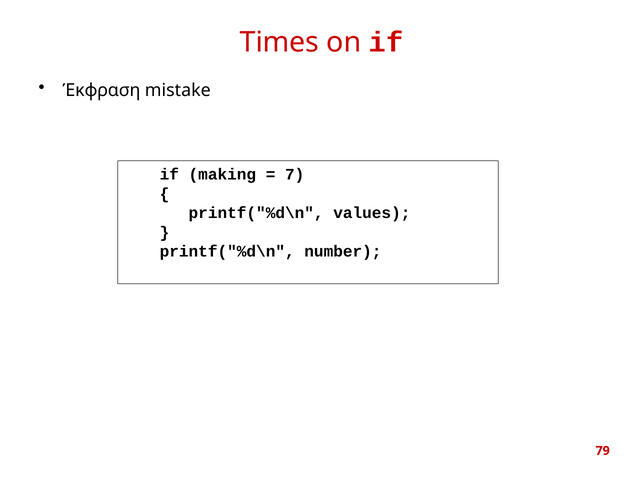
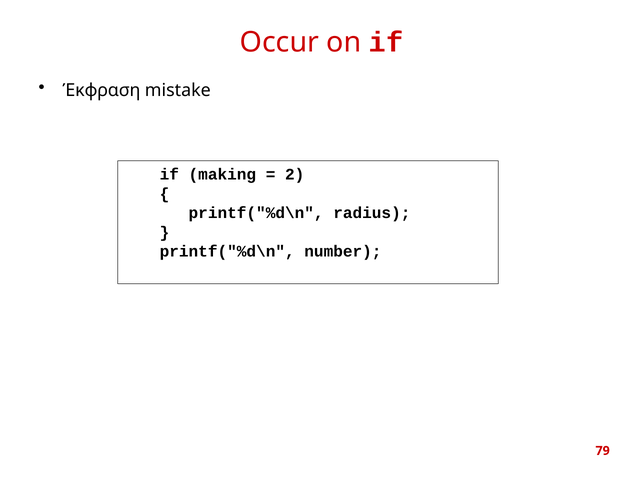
Times: Times -> Occur
7: 7 -> 2
values: values -> radius
